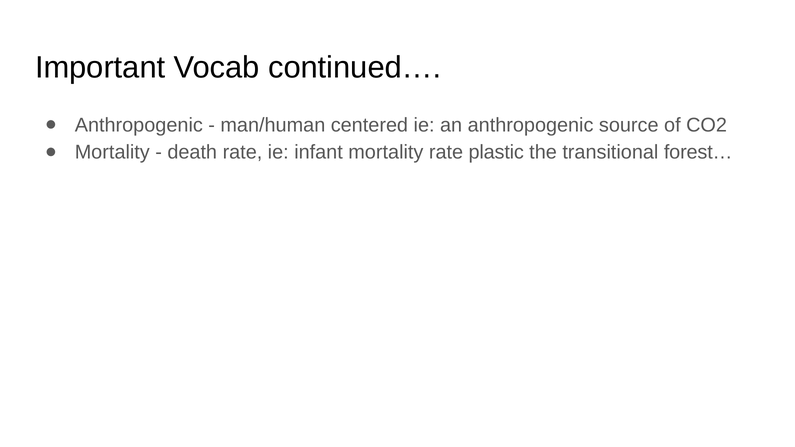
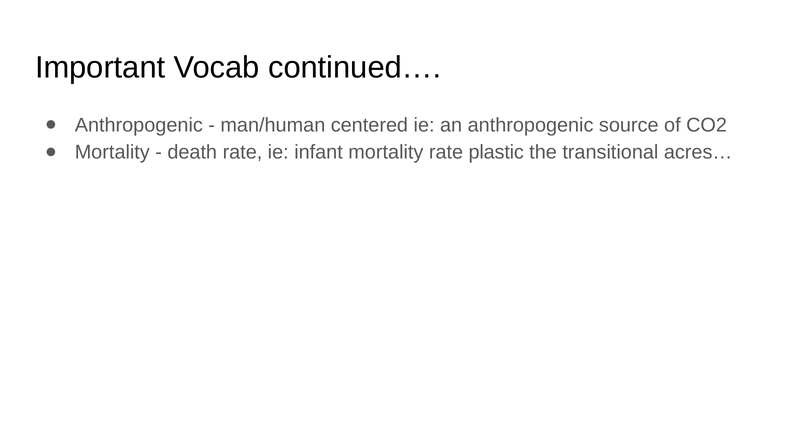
forest…: forest… -> acres…
